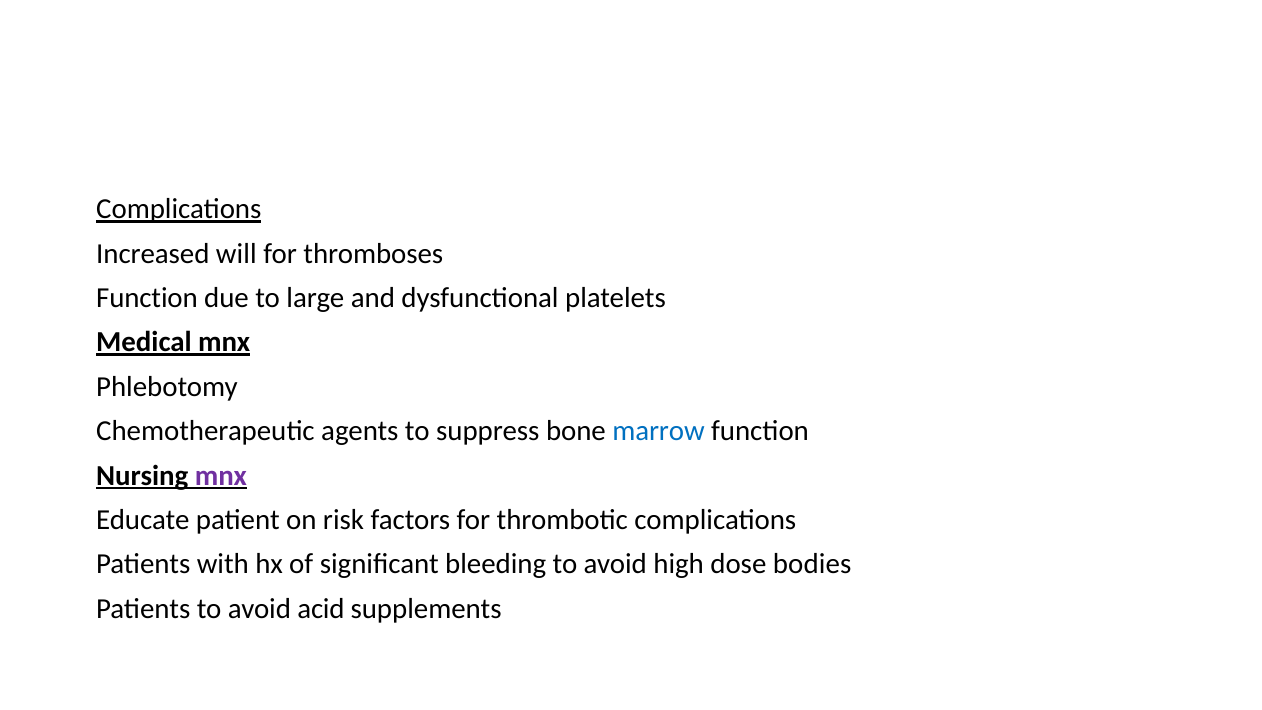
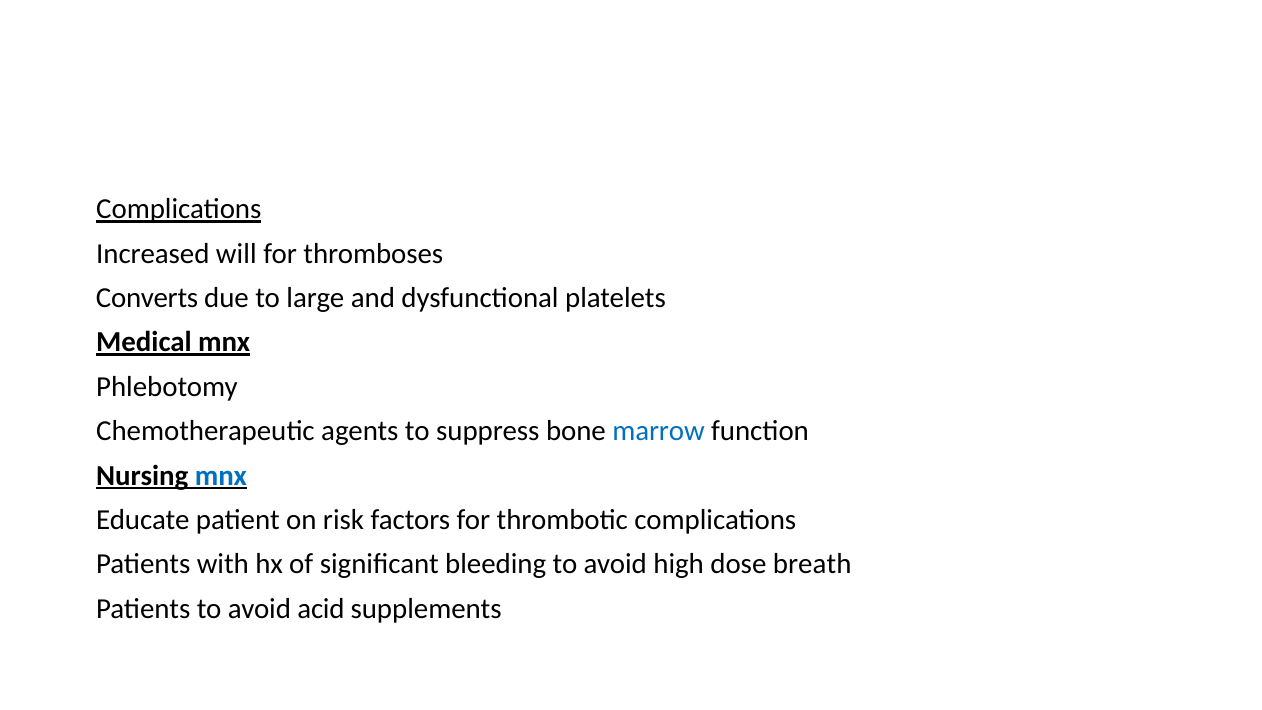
Function at (147, 298): Function -> Converts
mnx at (221, 475) colour: purple -> blue
bodies: bodies -> breath
